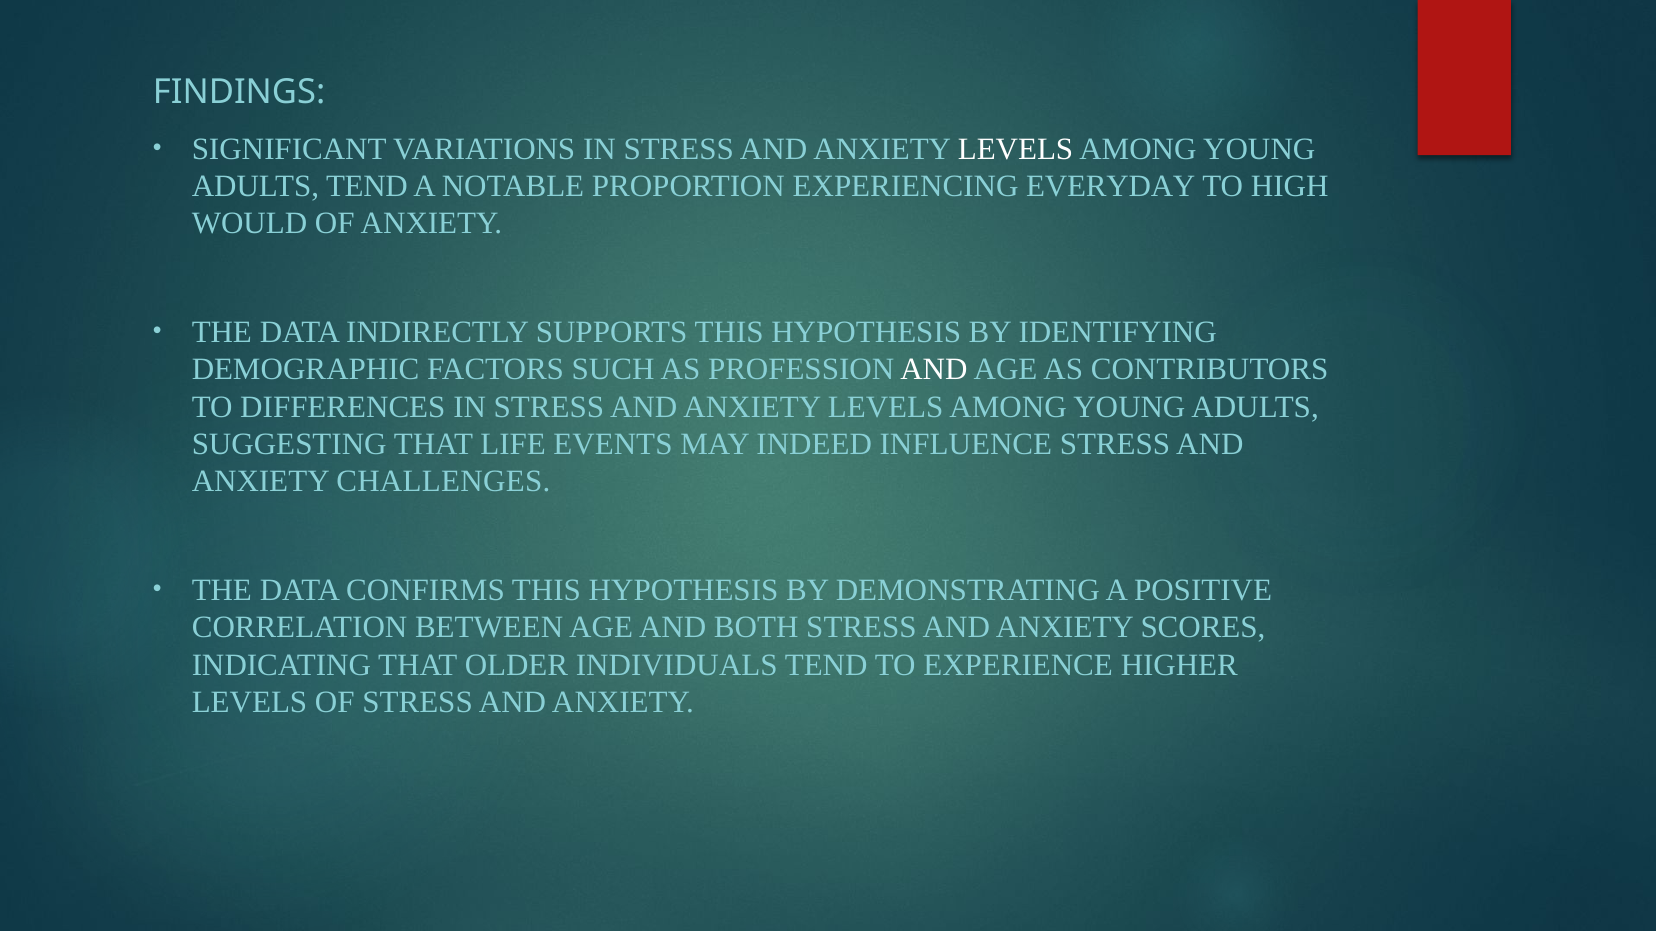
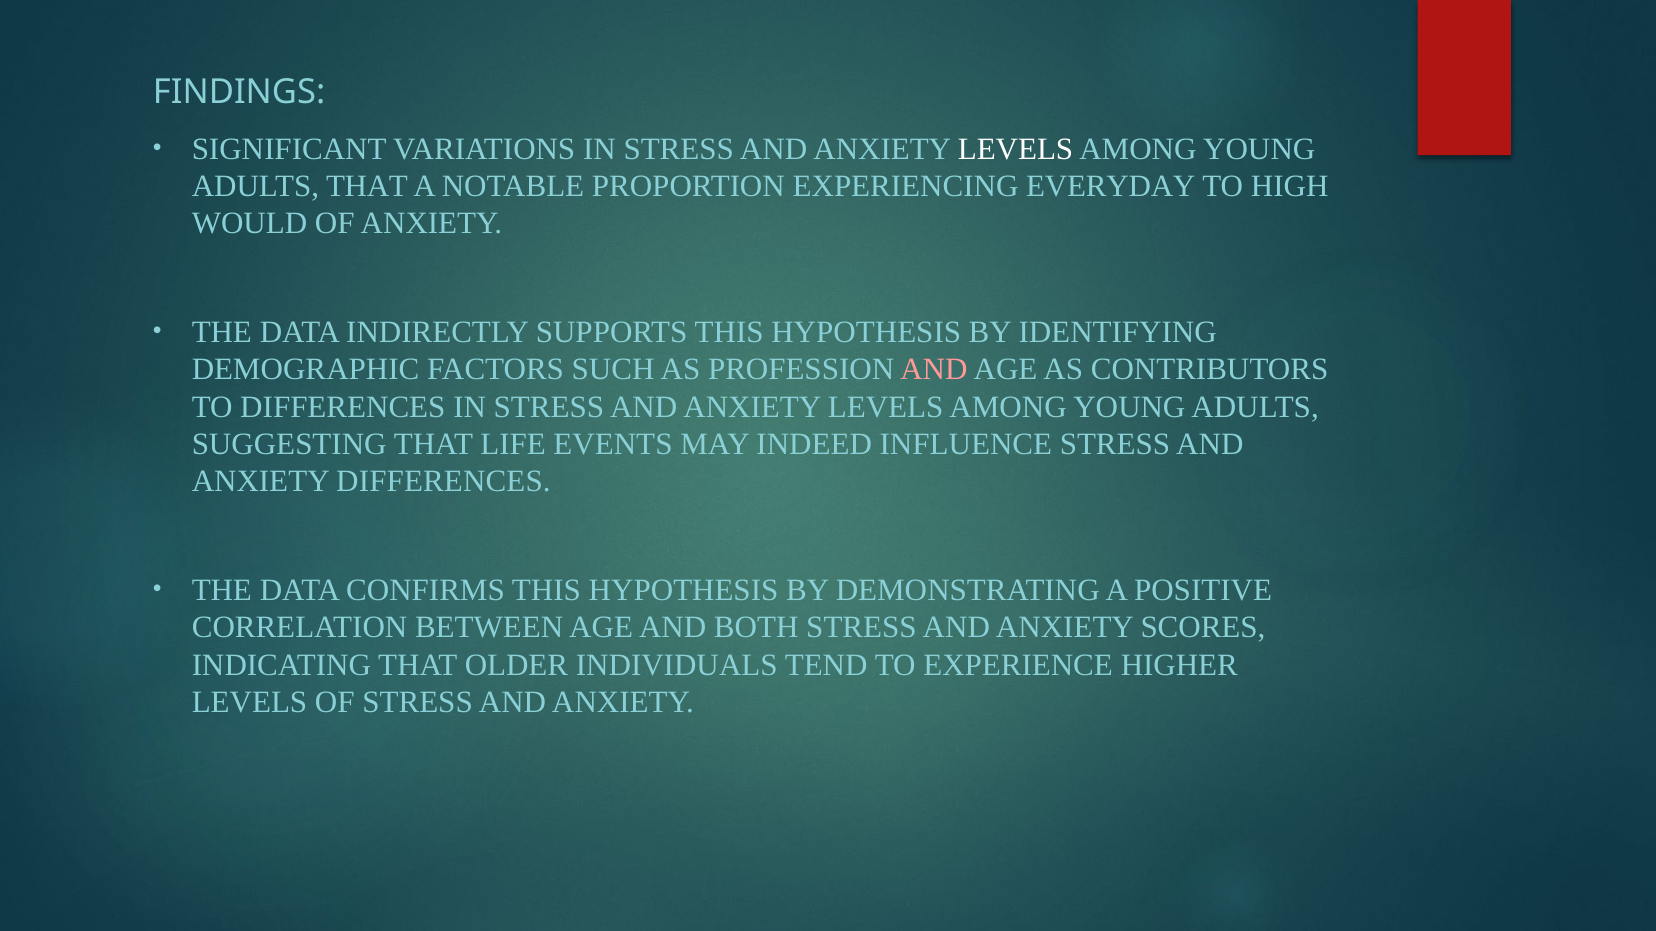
ADULTS TEND: TEND -> THAT
AND at (934, 370) colour: white -> pink
ANXIETY CHALLENGES: CHALLENGES -> DIFFERENCES
